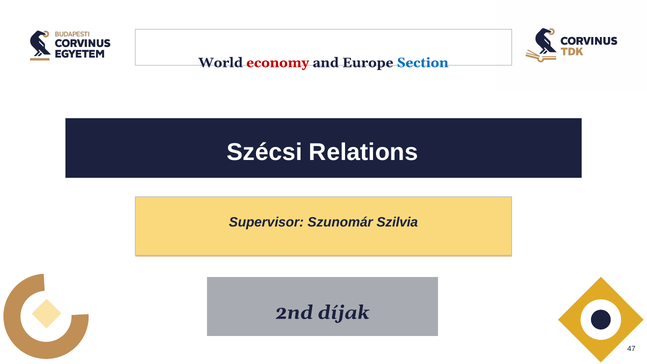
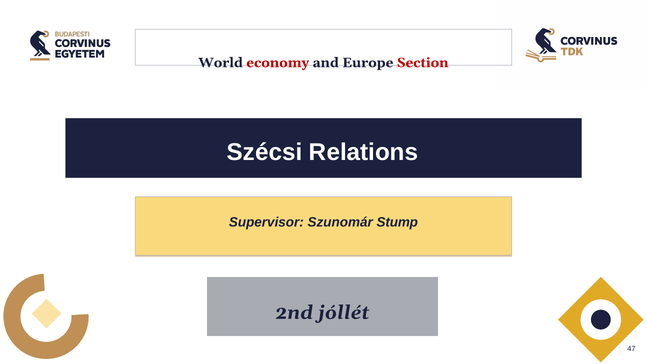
Section colour: blue -> red
Szilvia: Szilvia -> Stump
díjak: díjak -> jóllét
